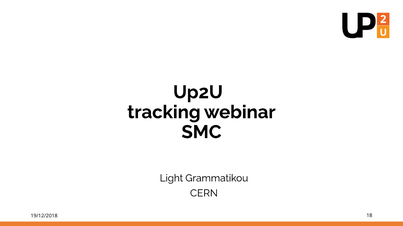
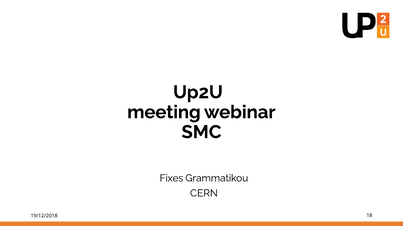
tracking: tracking -> meeting
Light: Light -> Fixes
